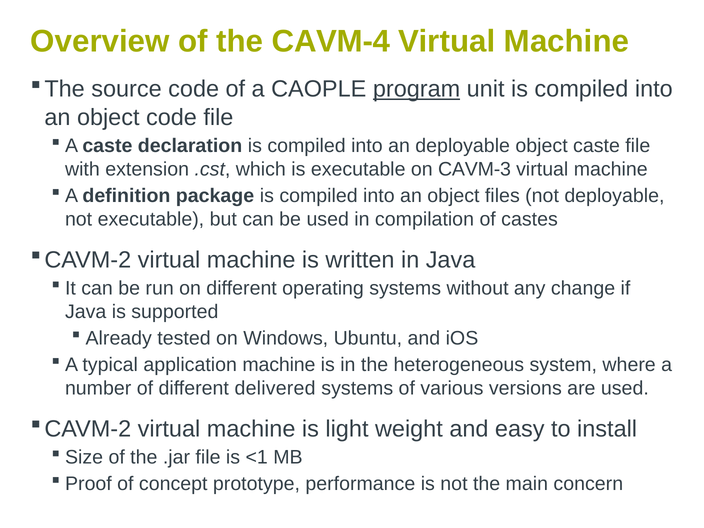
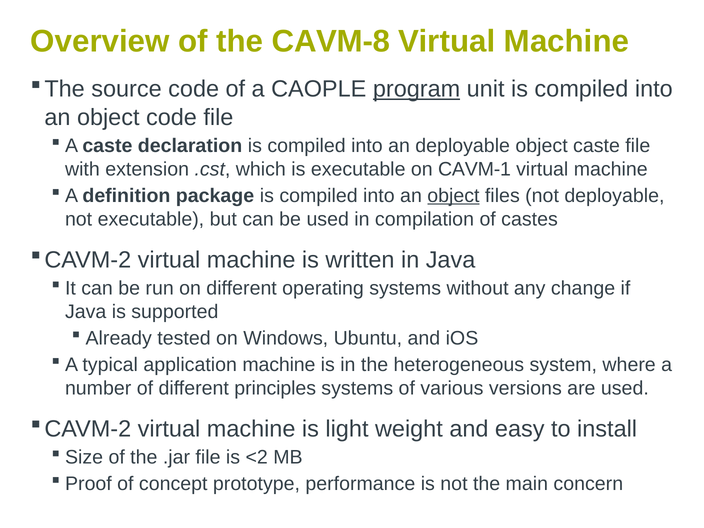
CAVM-4: CAVM-4 -> CAVM-8
CAVM-3: CAVM-3 -> CAVM-1
object at (453, 196) underline: none -> present
delivered: delivered -> principles
<1: <1 -> <2
